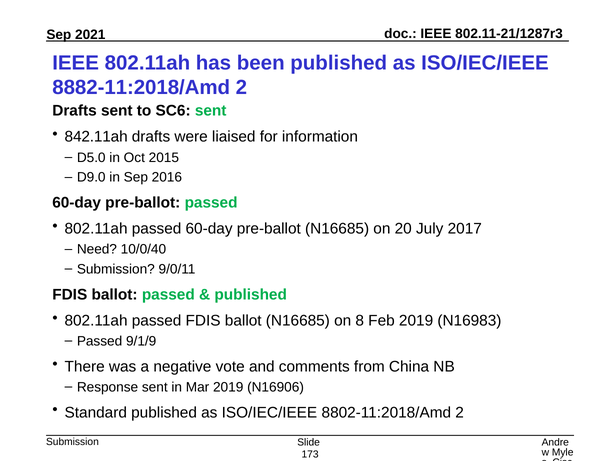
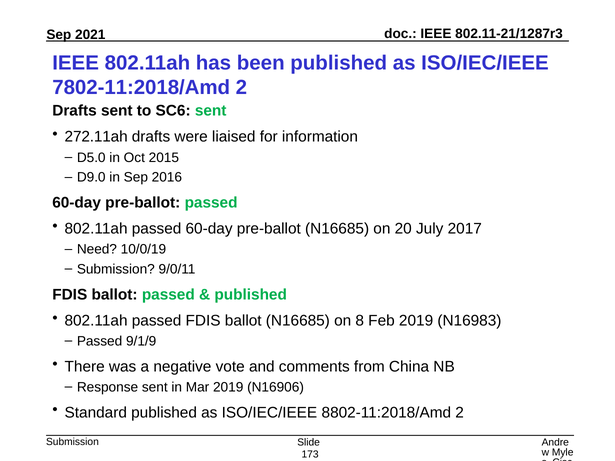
8882-11:2018/Amd: 8882-11:2018/Amd -> 7802-11:2018/Amd
842.11ah: 842.11ah -> 272.11ah
10/0/40: 10/0/40 -> 10/0/19
